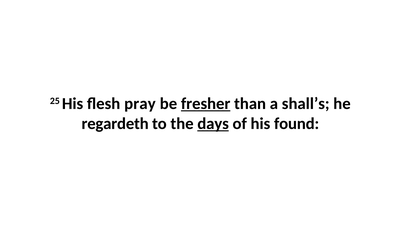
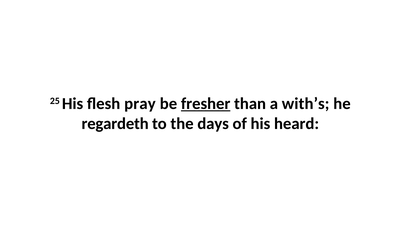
shall’s: shall’s -> with’s
days underline: present -> none
found: found -> heard
